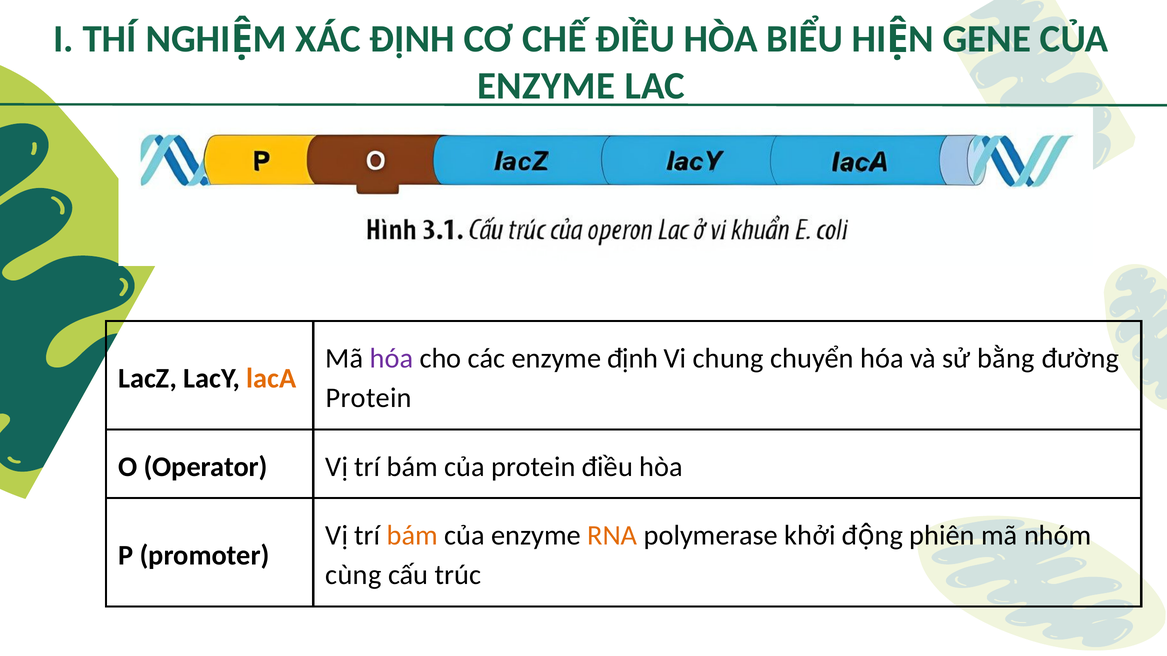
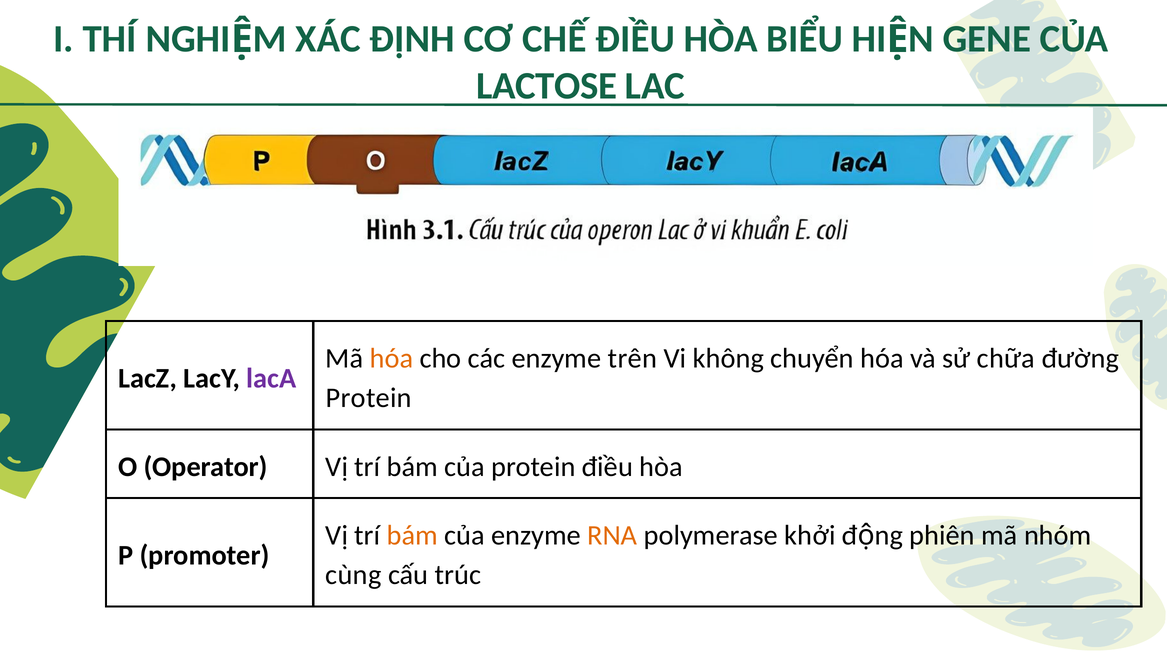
ENZYME at (546, 86): ENZYME -> LACTOSE
hóa at (391, 359) colour: purple -> orange
enzyme định: định -> trên
chung: chung -> không
bằng: bằng -> chữa
lacA colour: orange -> purple
